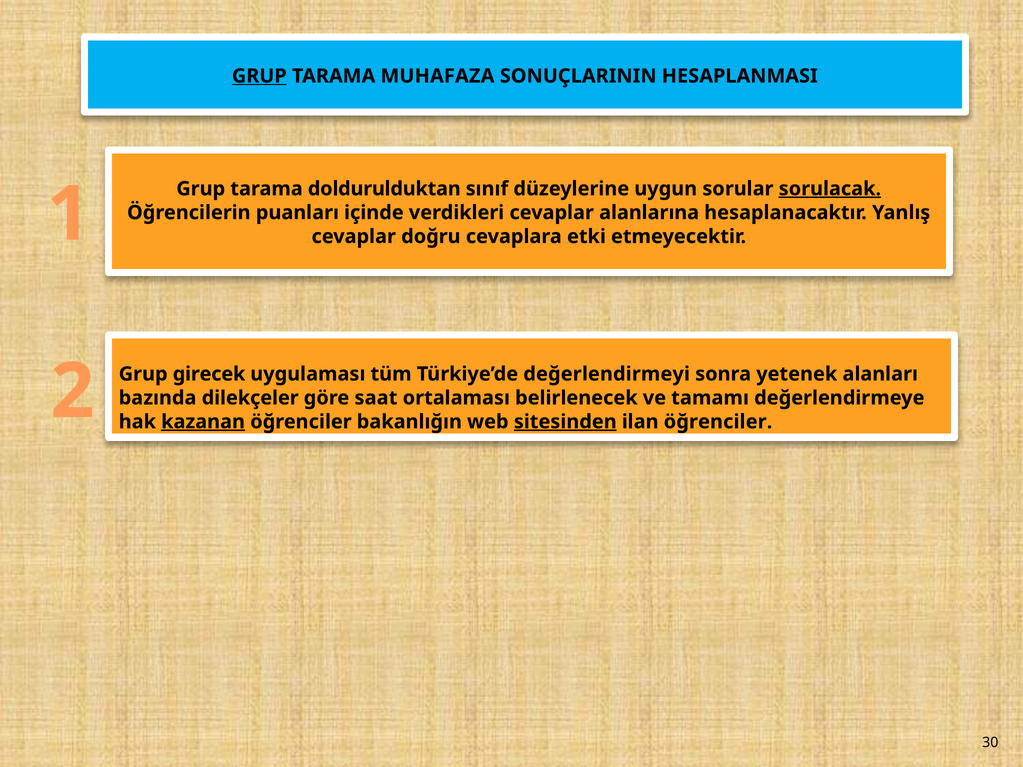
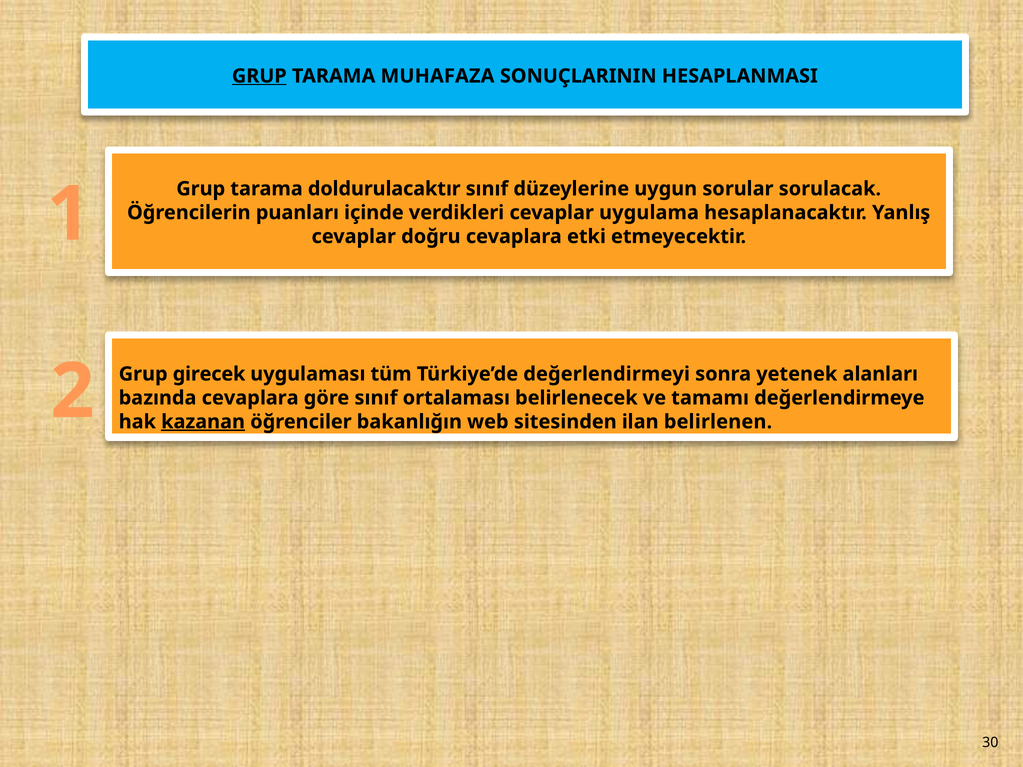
doldurulduktan: doldurulduktan -> doldurulacaktır
sorulacak underline: present -> none
alanlarına: alanlarına -> uygulama
bazında dilekçeler: dilekçeler -> cevaplara
göre saat: saat -> sınıf
sitesinden underline: present -> none
ilan öğrenciler: öğrenciler -> belirlenen
